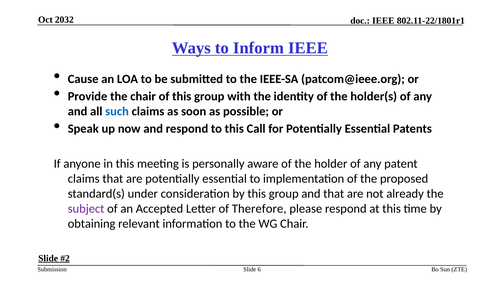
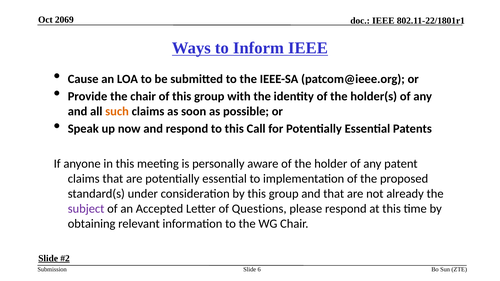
2032: 2032 -> 2069
such colour: blue -> orange
Therefore: Therefore -> Questions
